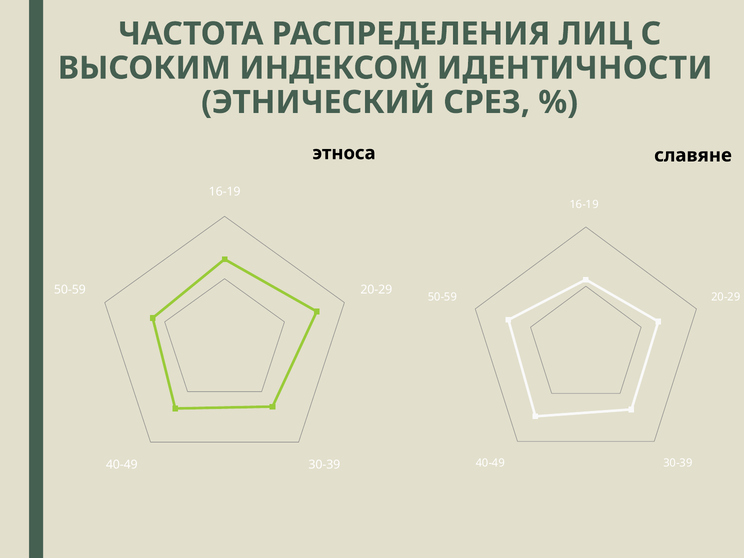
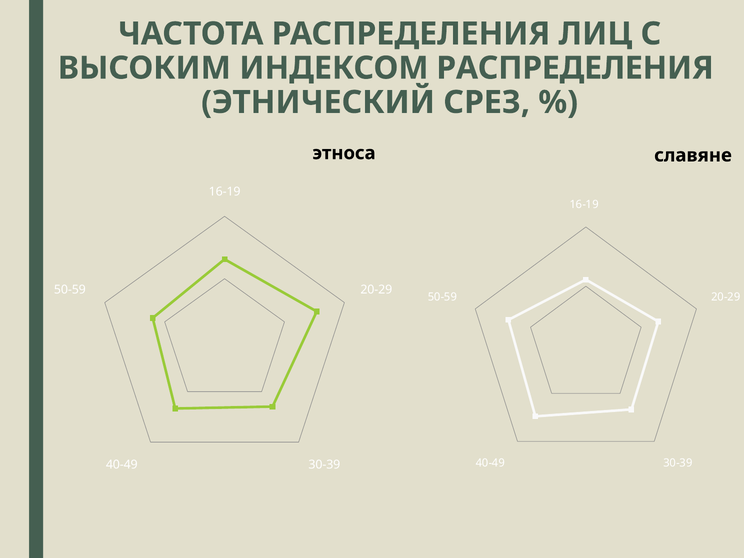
ИНДЕКСОМ ИДЕНТИЧНОСТИ: ИДЕНТИЧНОСТИ -> РАСПРЕДЕЛЕНИЯ
